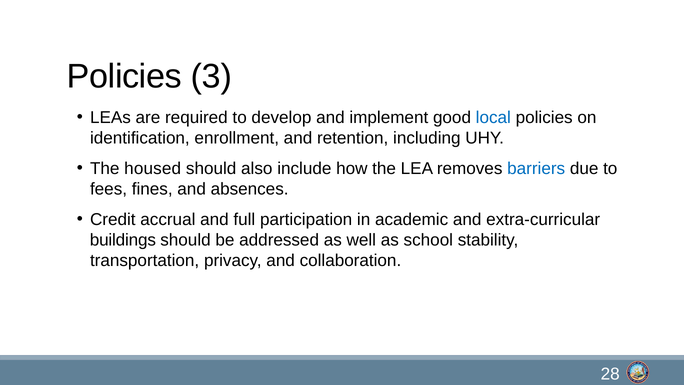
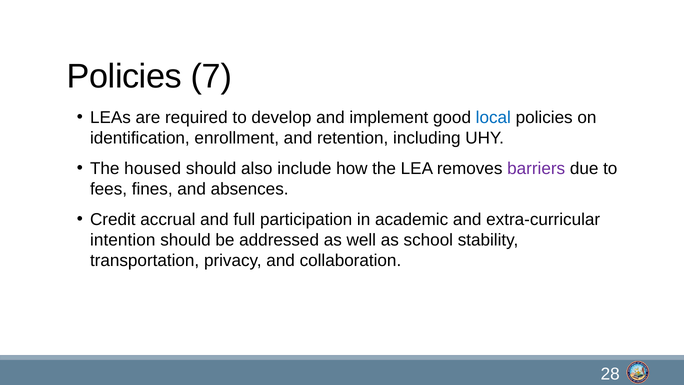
3: 3 -> 7
barriers colour: blue -> purple
buildings: buildings -> intention
